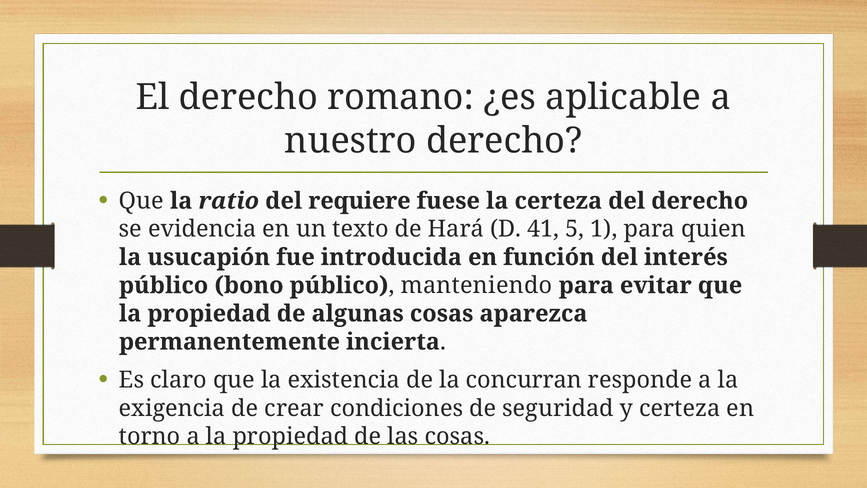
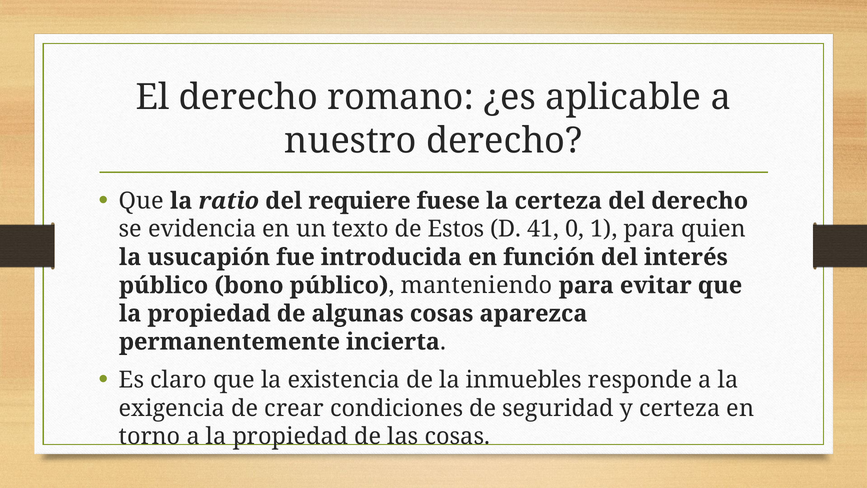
Hará: Hará -> Estos
5: 5 -> 0
concurran: concurran -> inmuebles
